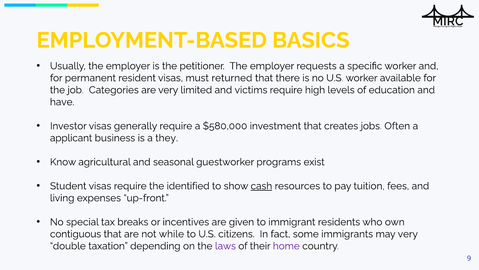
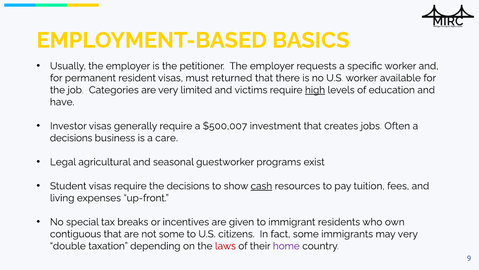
high underline: none -> present
$580,000: $580,000 -> $500,007
applicant at (71, 138): applicant -> decisions
they: they -> care
Know: Know -> Legal
the identified: identified -> decisions
not while: while -> some
laws colour: purple -> red
